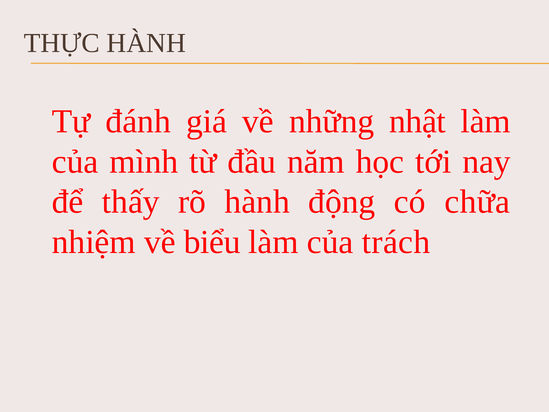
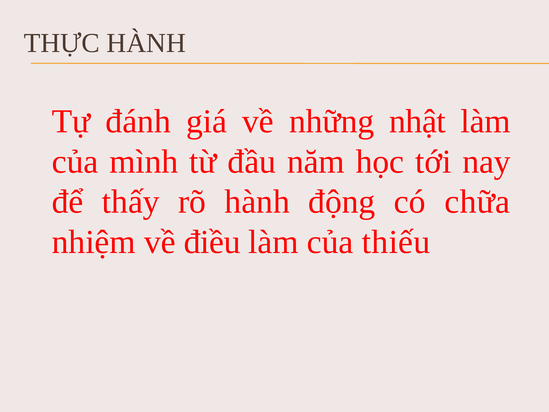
biểu: biểu -> điều
trách: trách -> thiếu
